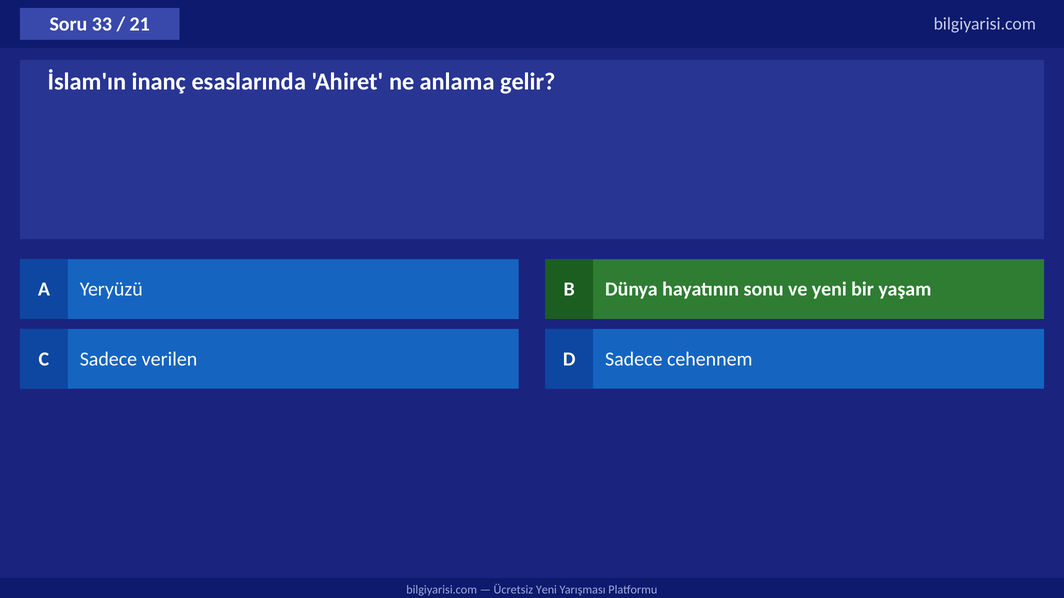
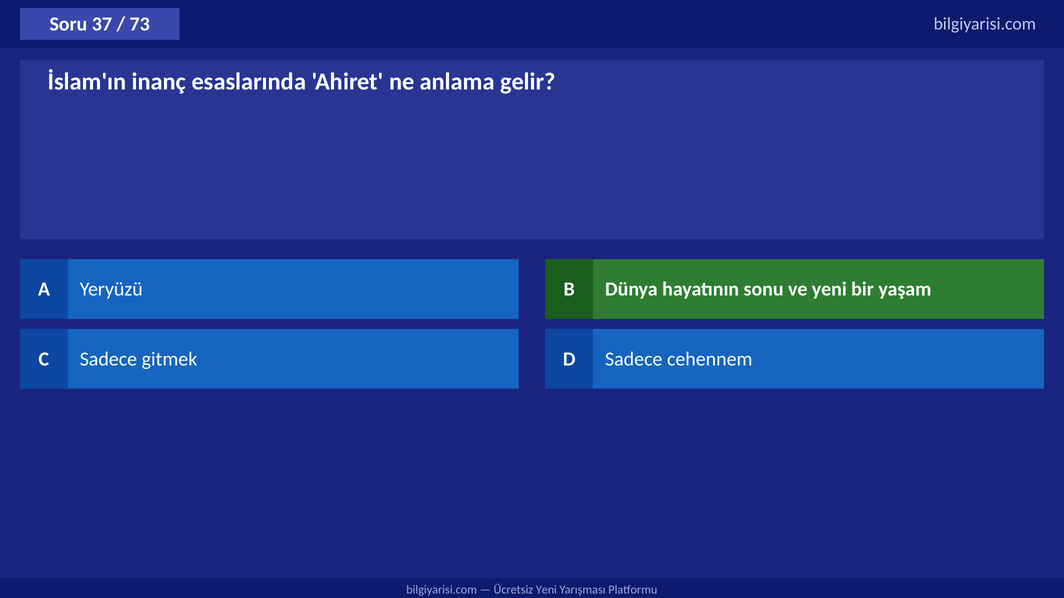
33: 33 -> 37
21: 21 -> 73
verilen: verilen -> gitmek
